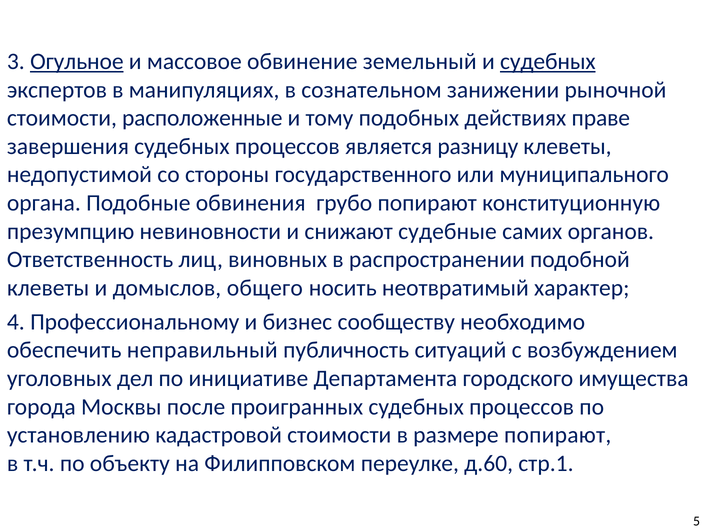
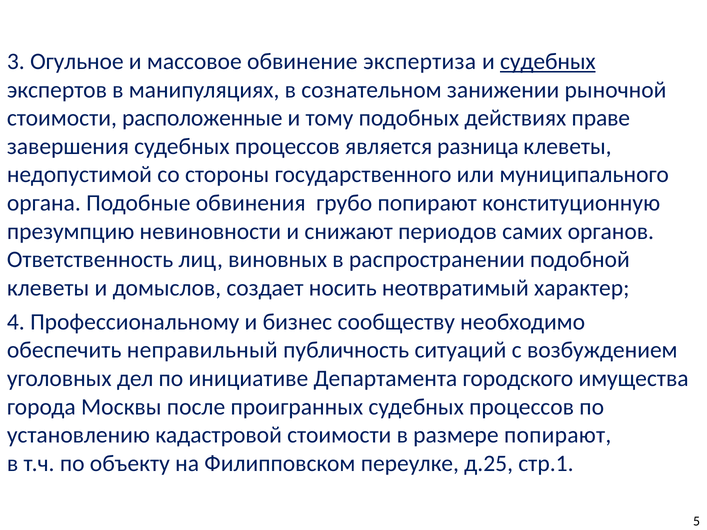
Огульное underline: present -> none
земельный: земельный -> экспертиза
разницу: разницу -> разница
судебные: судебные -> периодов
общего: общего -> создает
д.60: д.60 -> д.25
